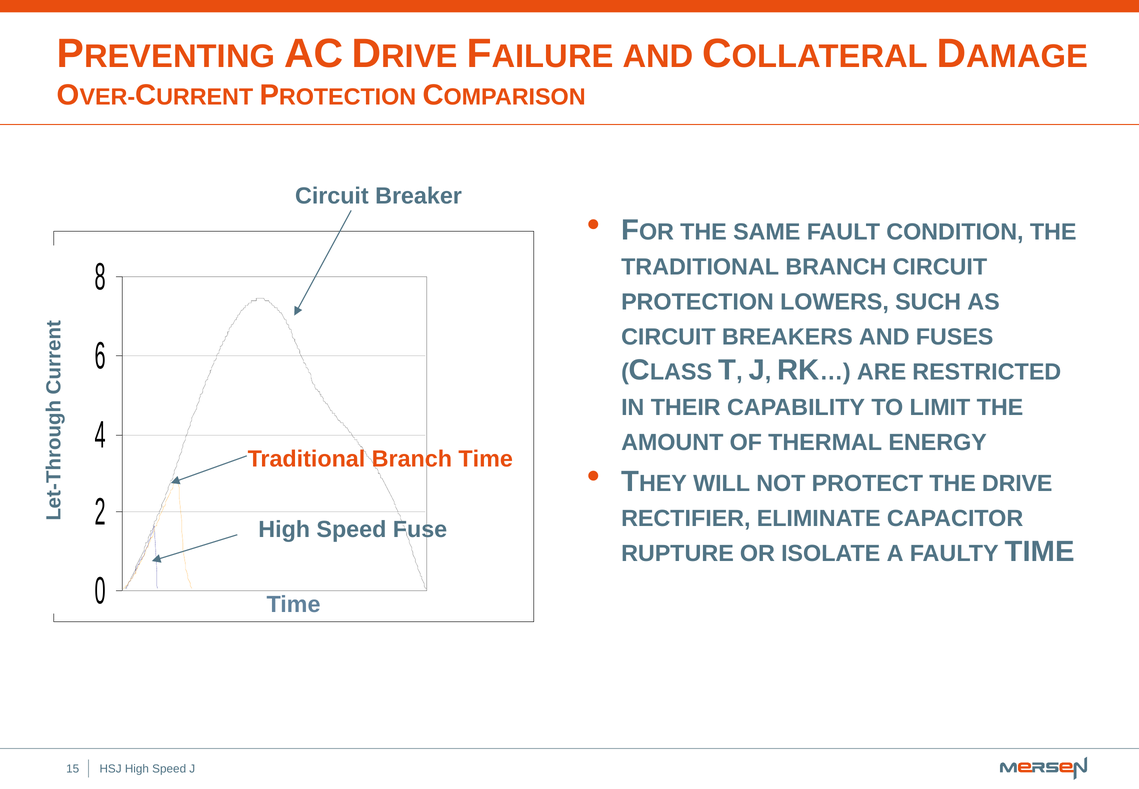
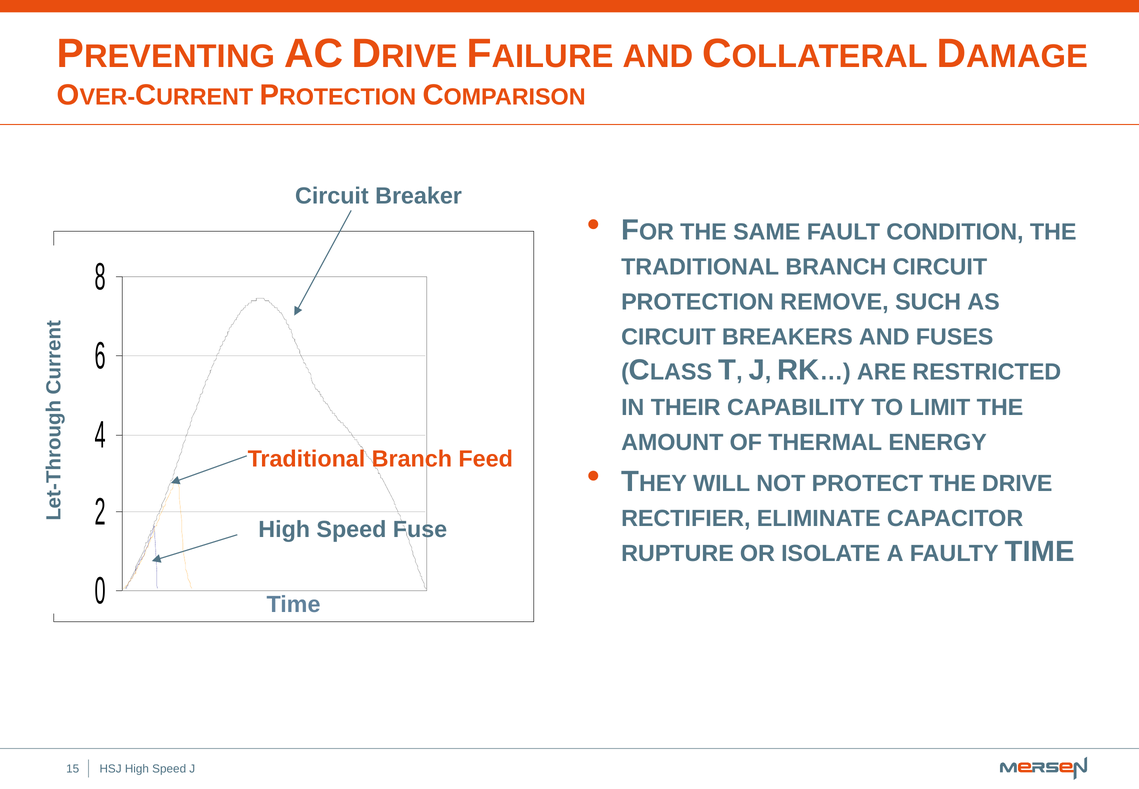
LOWERS: LOWERS -> REMOVE
Branch Time: Time -> Feed
